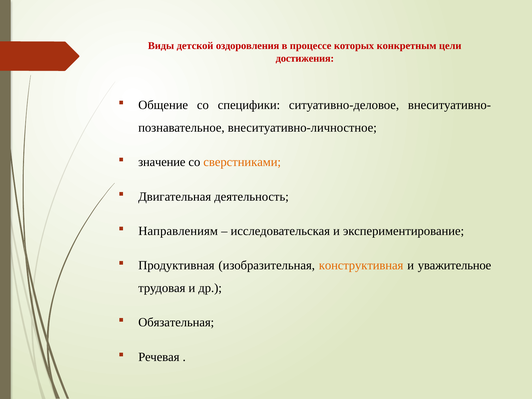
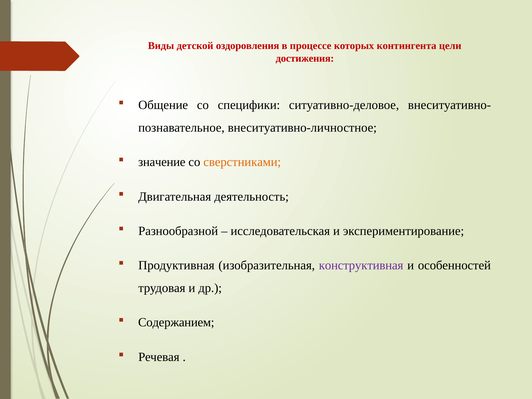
конкретным: конкретным -> контингента
Направлениям: Направлениям -> Разнообразной
конструктивная colour: orange -> purple
уважительное: уважительное -> особенностей
Обязательная: Обязательная -> Содержанием
